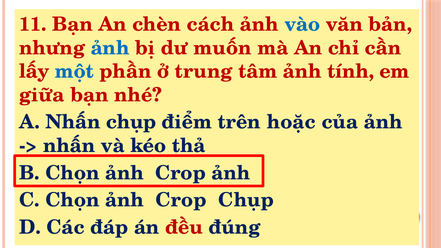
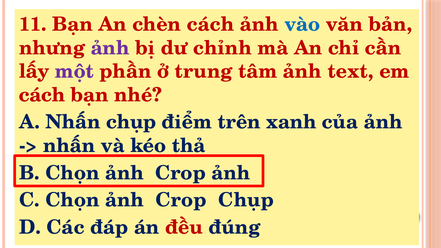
ảnh at (110, 48) colour: blue -> purple
muốn: muốn -> chỉnh
một colour: blue -> purple
tính: tính -> text
giữa at (42, 95): giữa -> cách
hoặc: hoặc -> xanh
